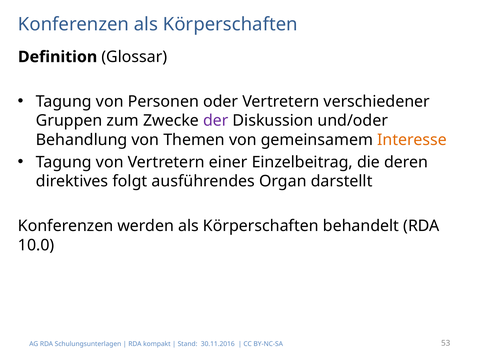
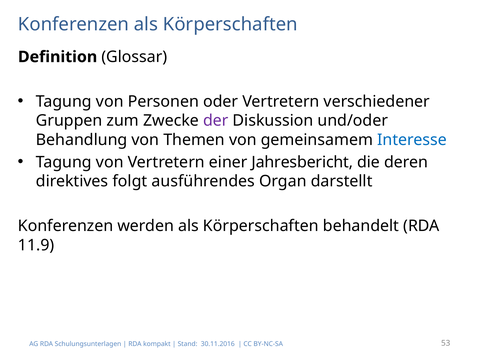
Interesse colour: orange -> blue
Einzelbeitrag: Einzelbeitrag -> Jahresbericht
10.0: 10.0 -> 11.9
